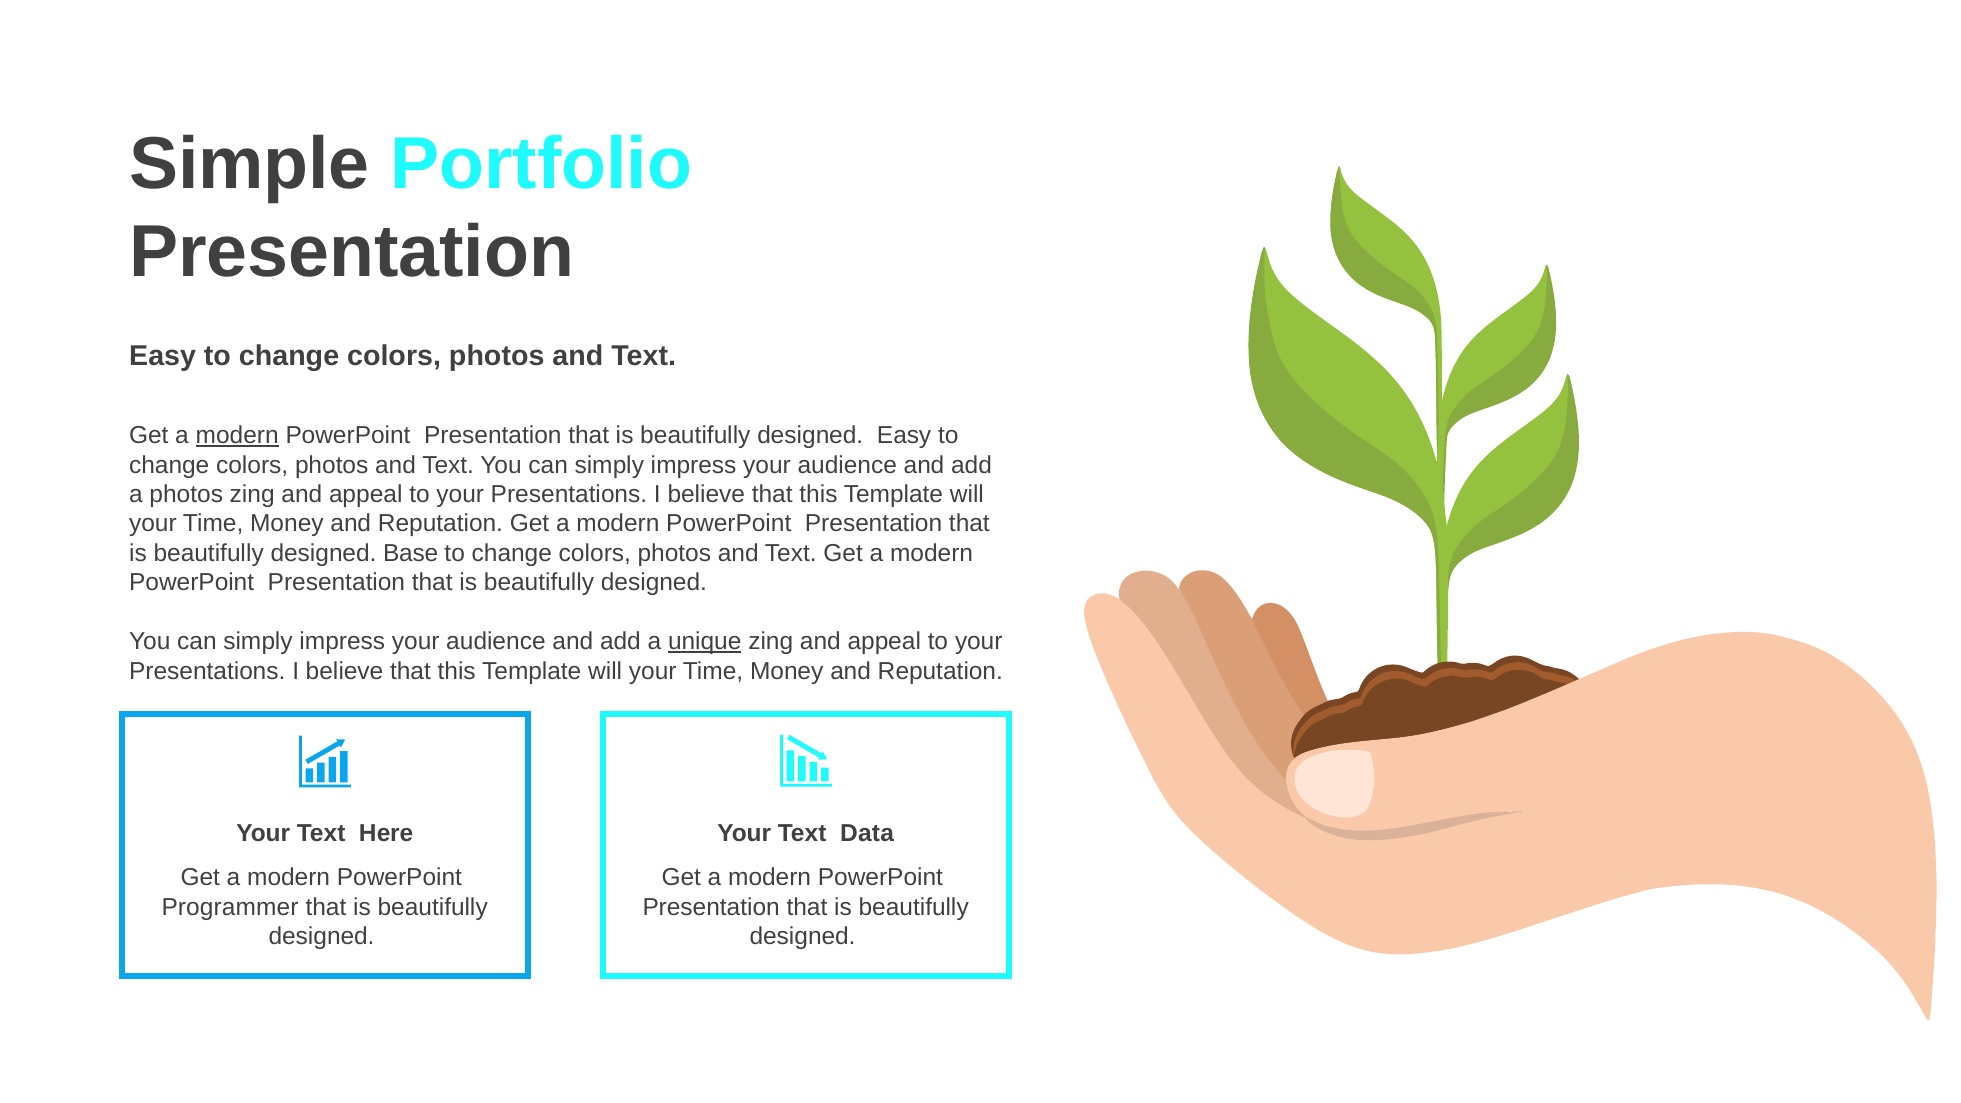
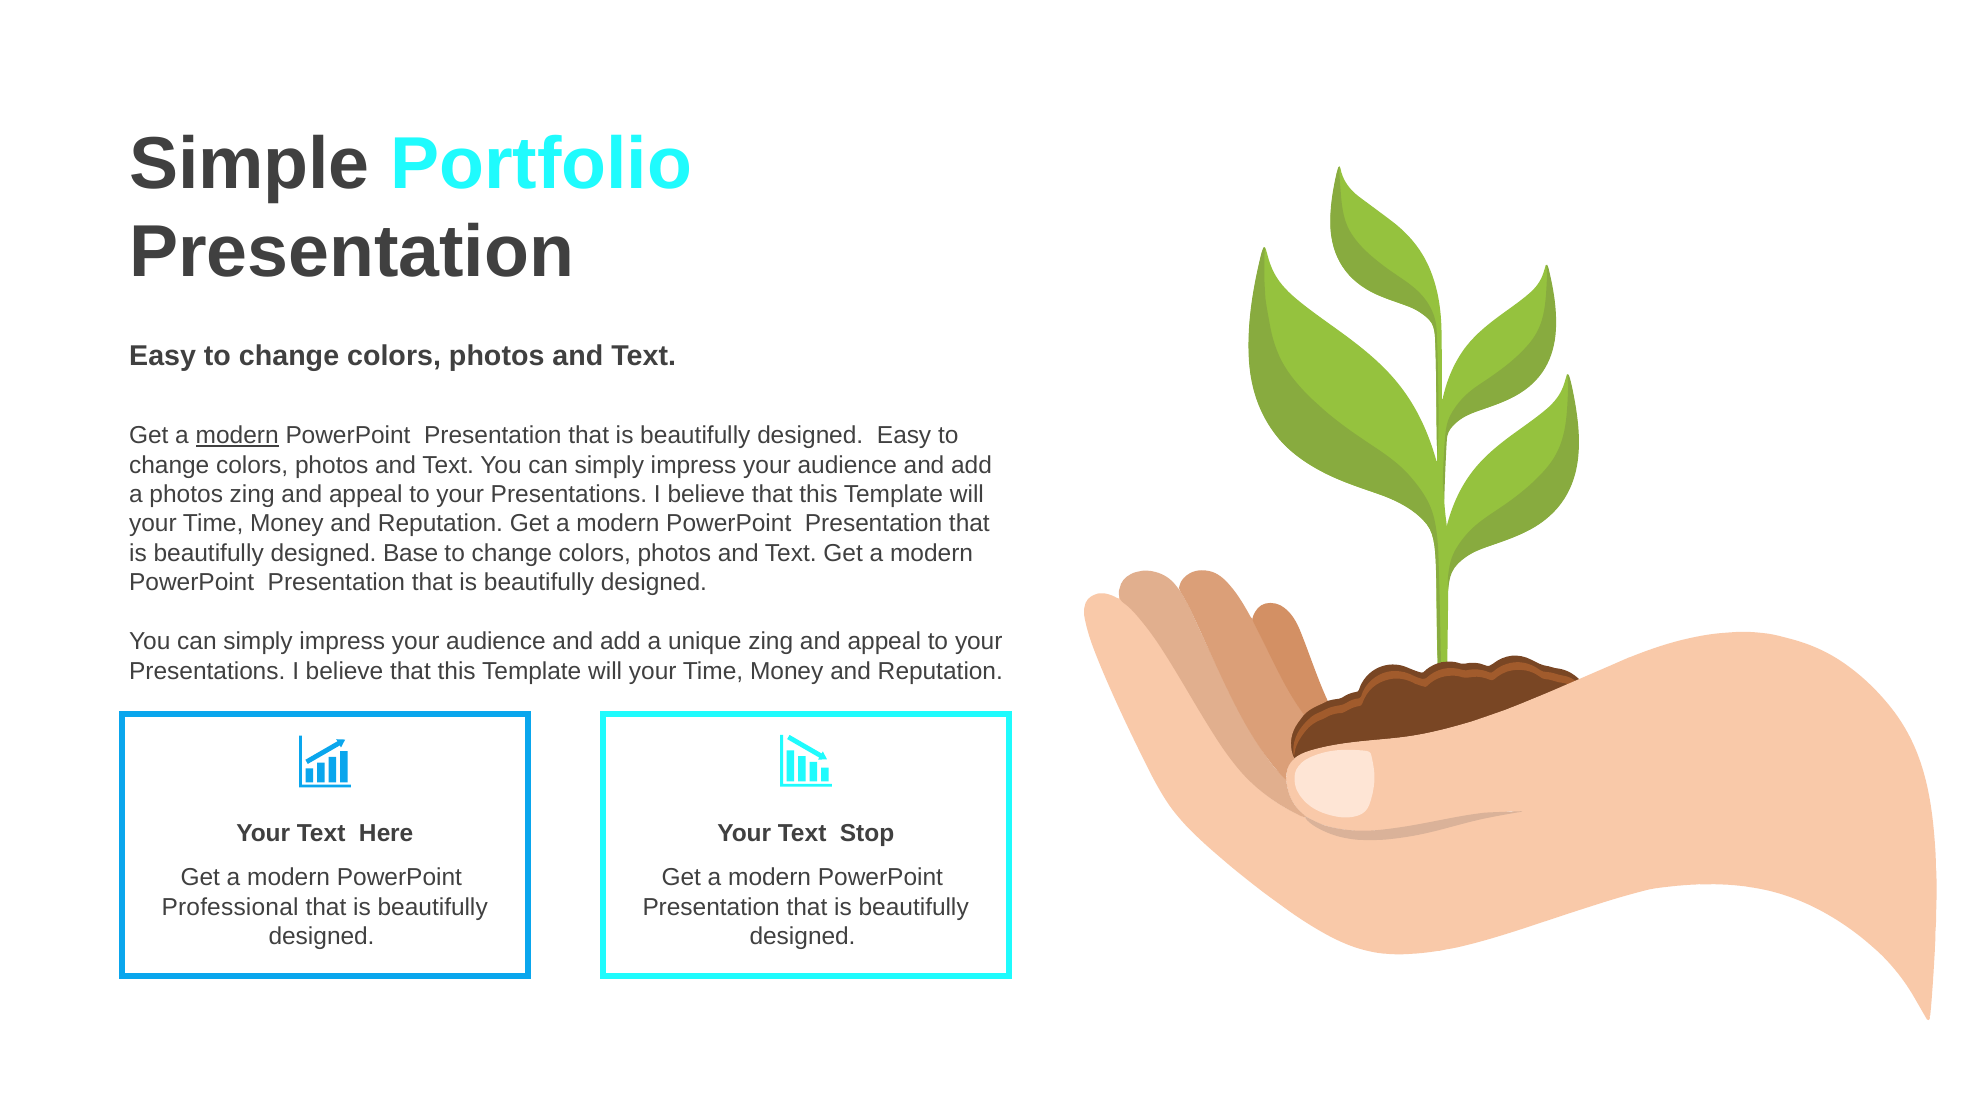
unique underline: present -> none
Data: Data -> Stop
Programmer: Programmer -> Professional
